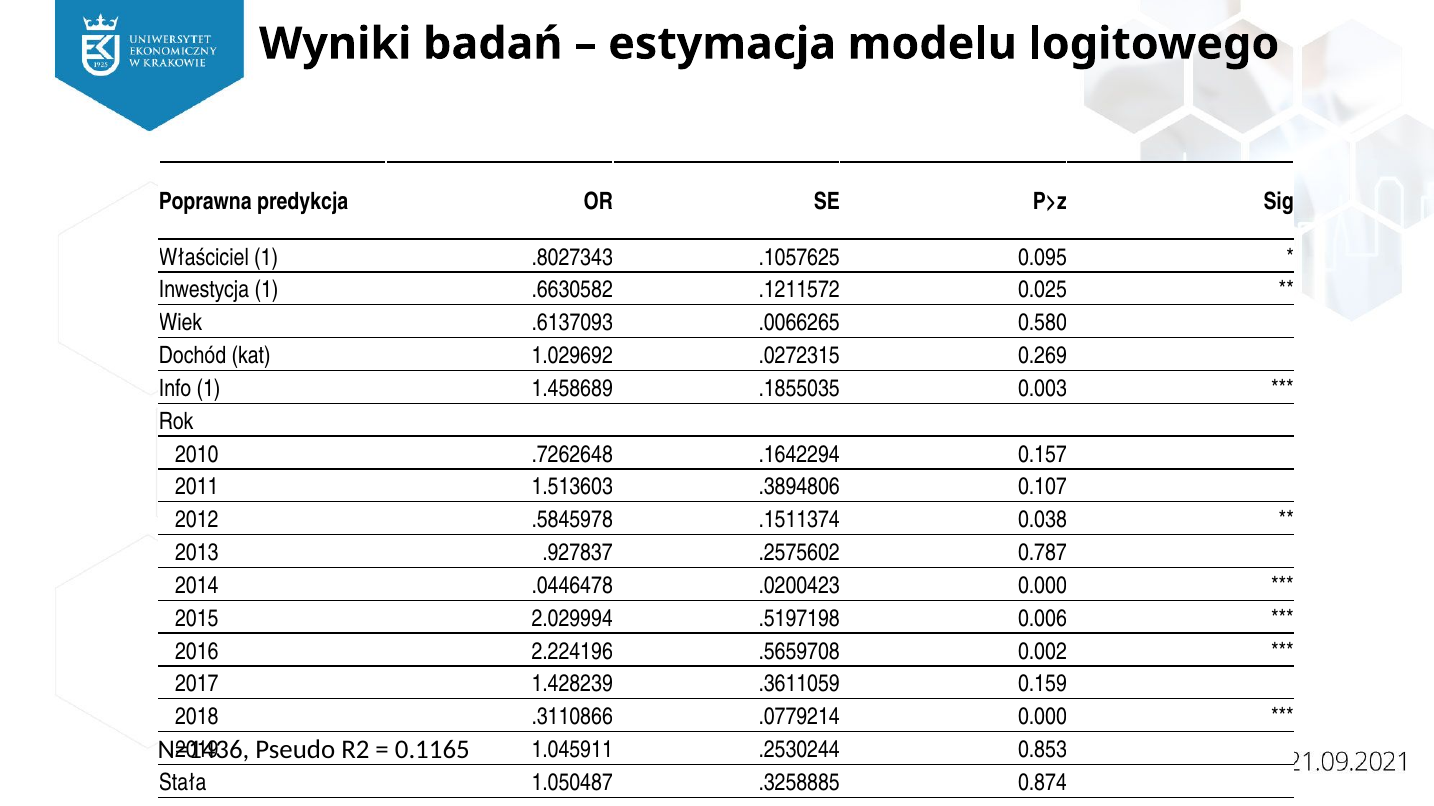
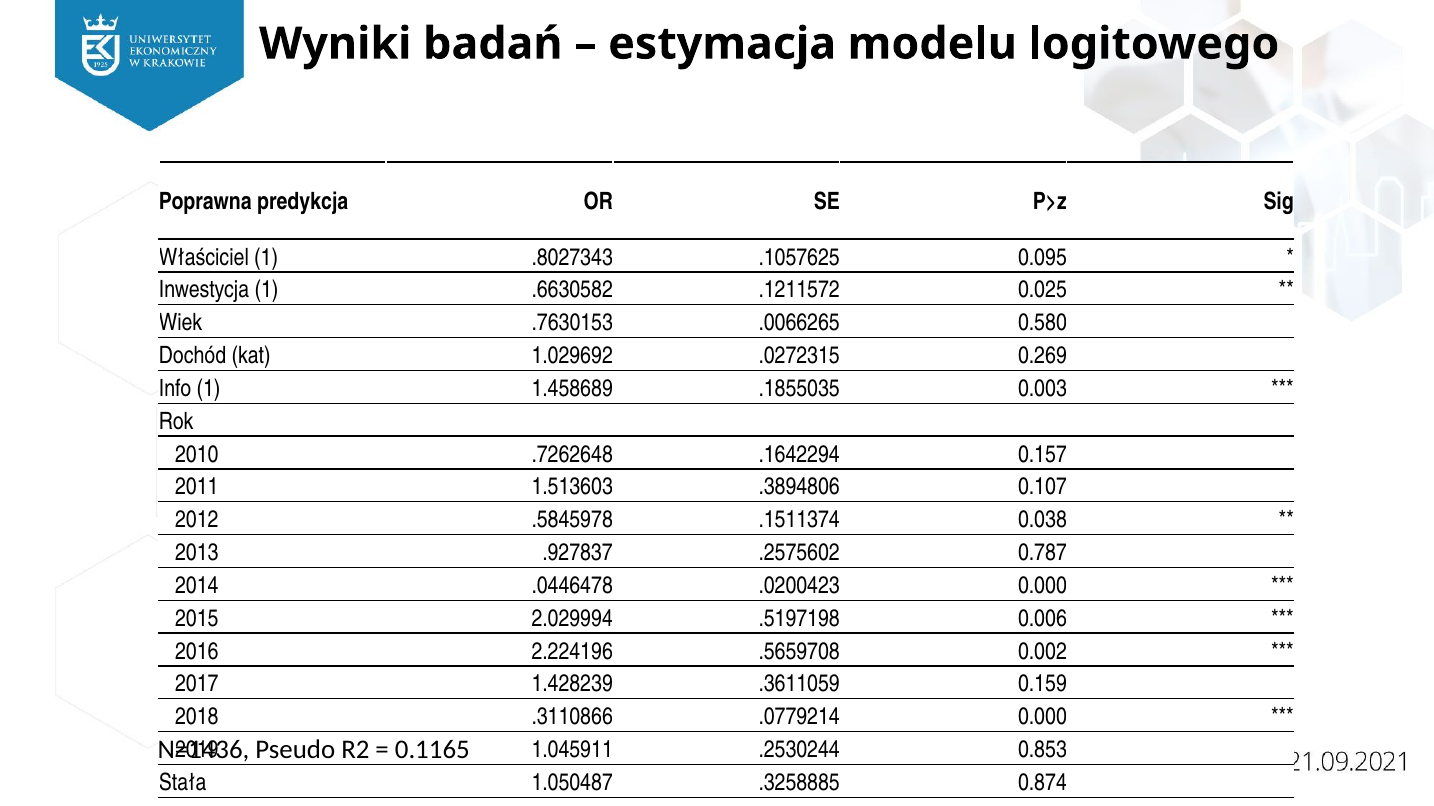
.6137093: .6137093 -> .7630153
